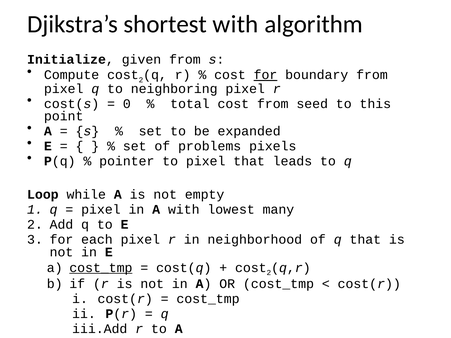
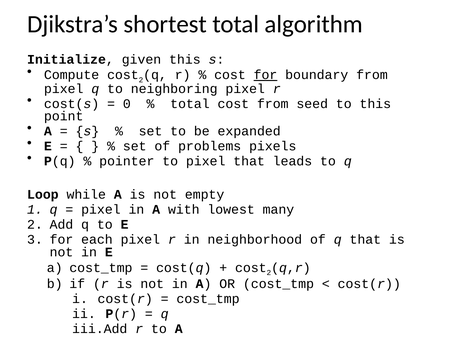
shortest with: with -> total
given from: from -> this
cost_tmp at (101, 268) underline: present -> none
